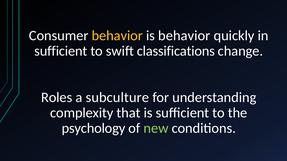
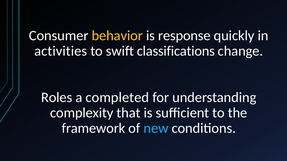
is behavior: behavior -> response
sufficient at (61, 51): sufficient -> activities
subculture: subculture -> completed
psychology: psychology -> framework
new colour: light green -> light blue
